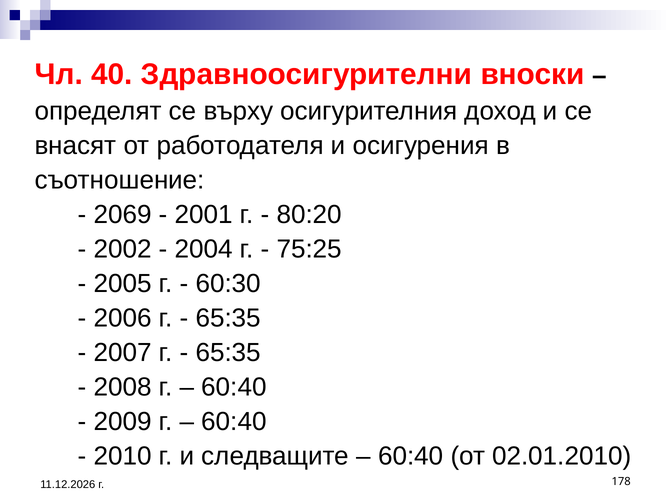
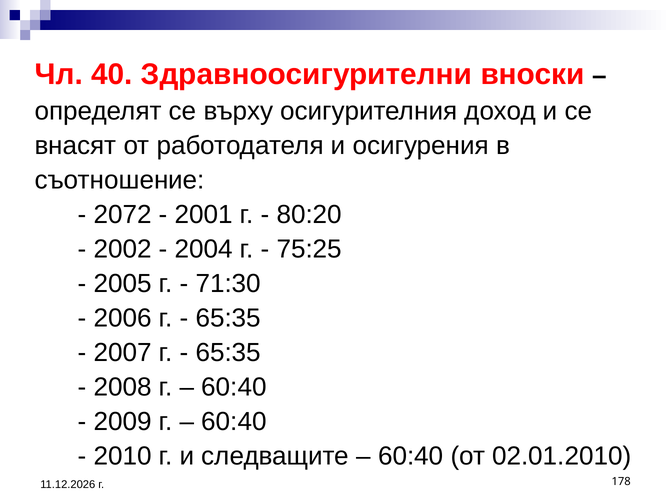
2069: 2069 -> 2072
60:30: 60:30 -> 71:30
